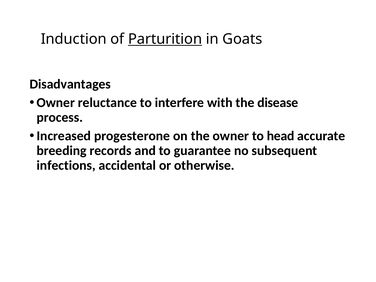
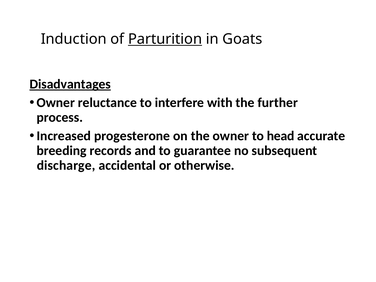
Disadvantages underline: none -> present
disease: disease -> further
infections: infections -> discharge
